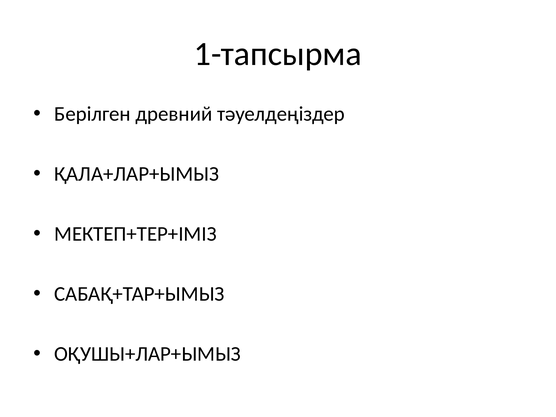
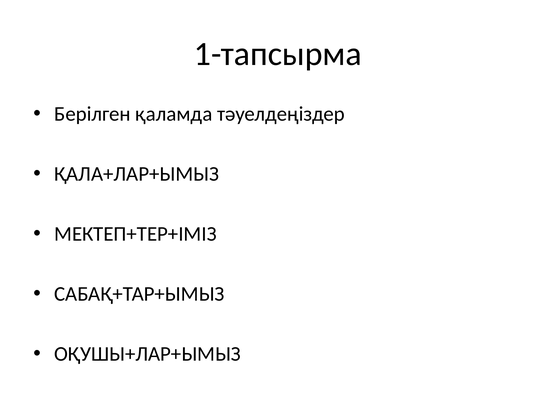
древний: древний -> қаламда
